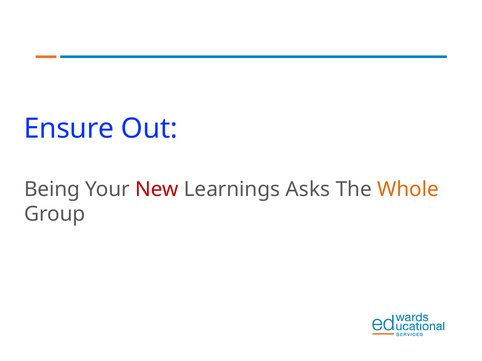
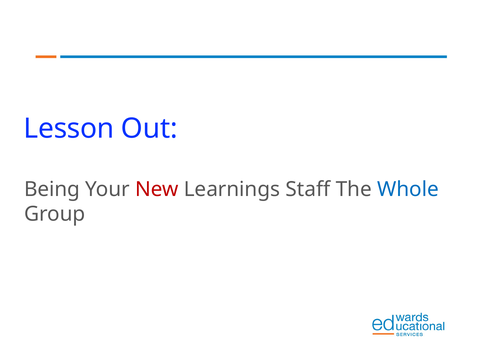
Ensure: Ensure -> Lesson
Asks: Asks -> Staff
Whole colour: orange -> blue
